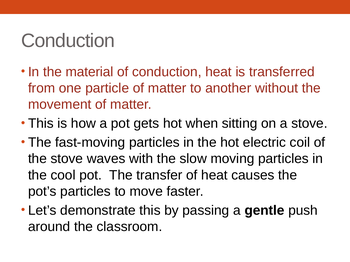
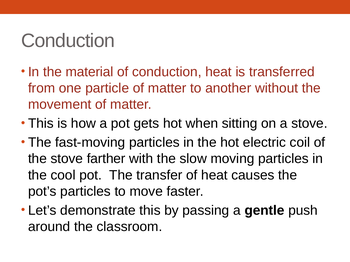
waves: waves -> farther
